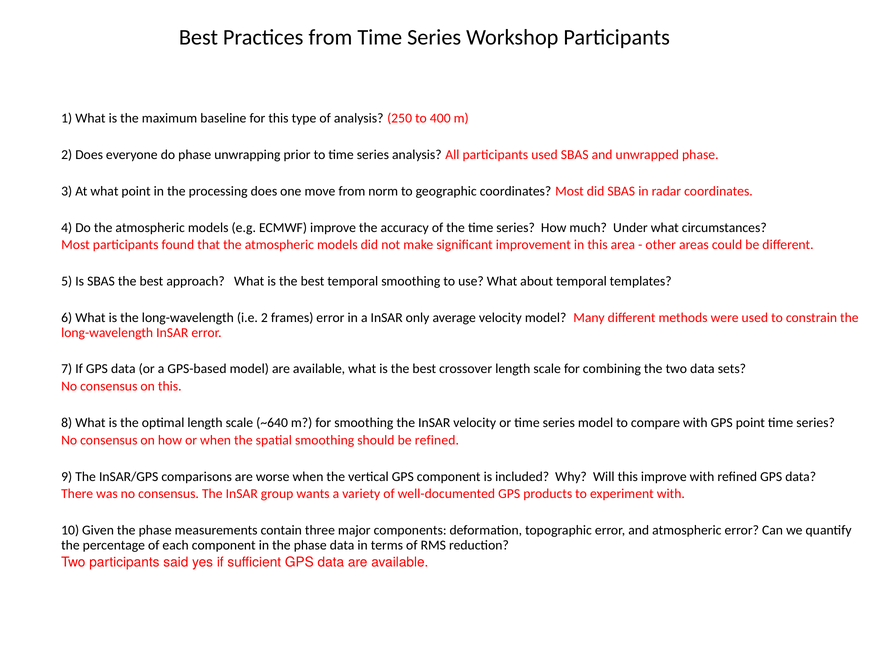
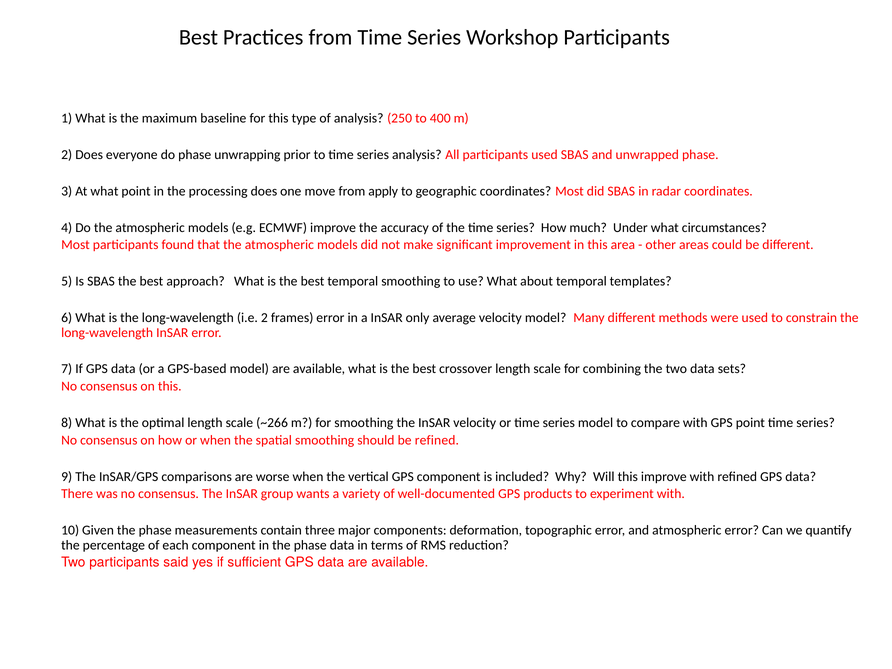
norm: norm -> apply
~640: ~640 -> ~266
